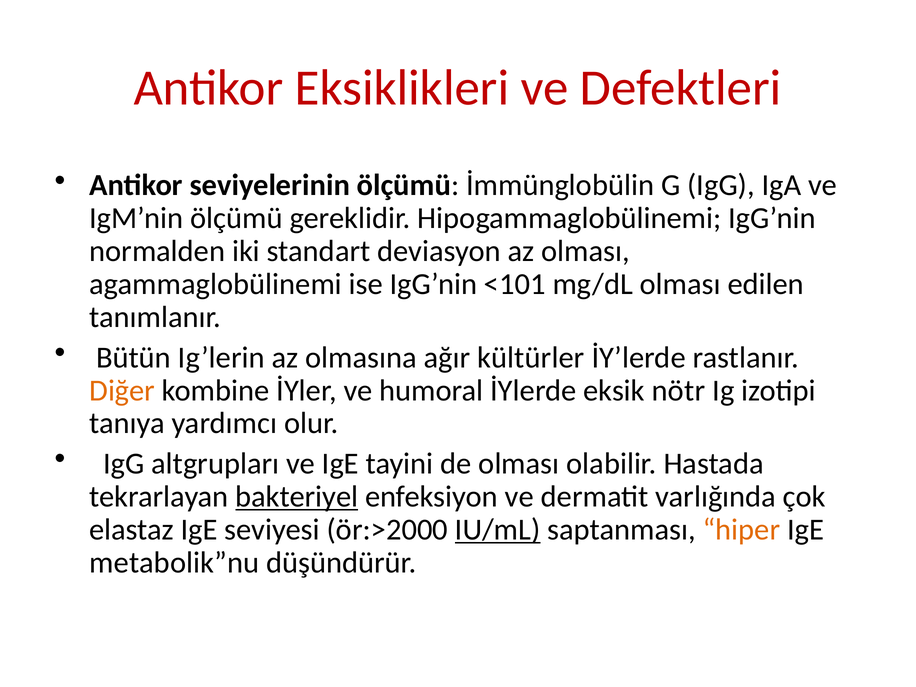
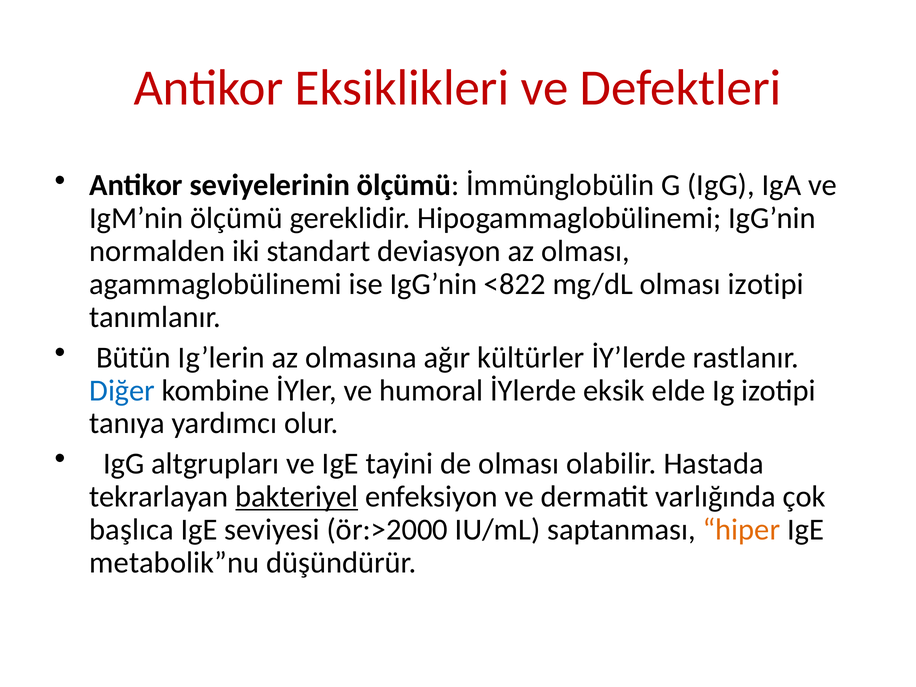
<101: <101 -> <822
olması edilen: edilen -> izotipi
Diğer colour: orange -> blue
nötr: nötr -> elde
elastaz: elastaz -> başlıca
IU/mL underline: present -> none
